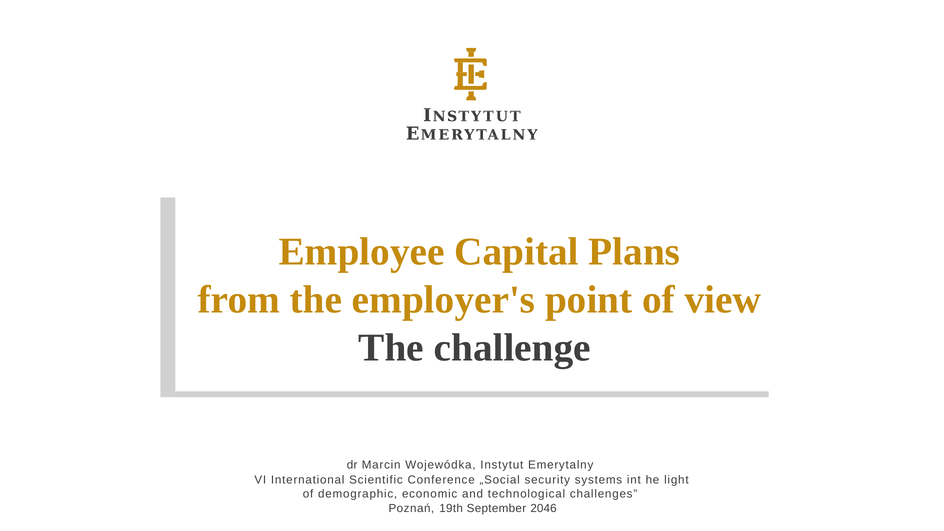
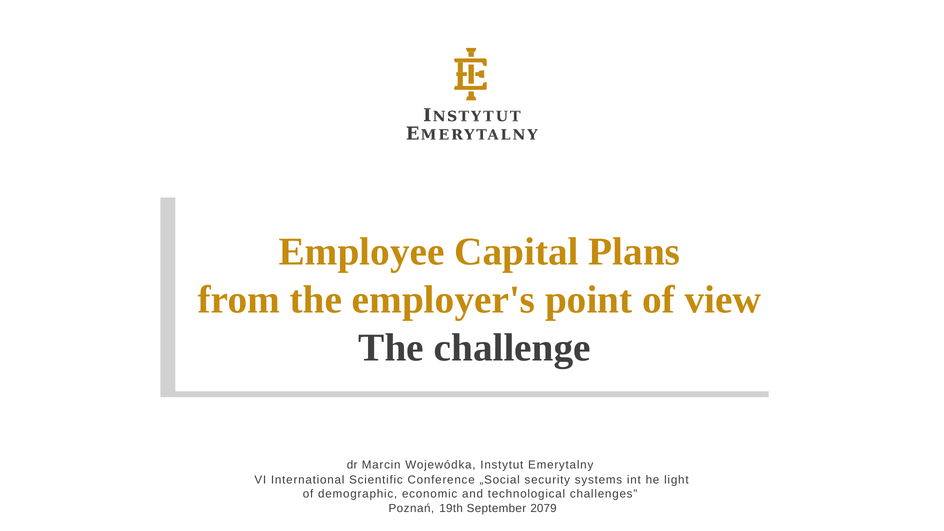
2046: 2046 -> 2079
